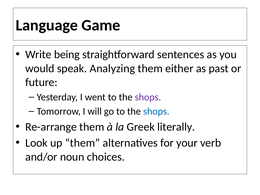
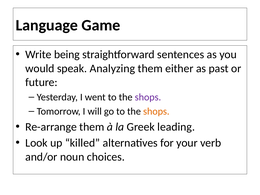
shops at (156, 111) colour: blue -> orange
literally: literally -> leading
up them: them -> killed
